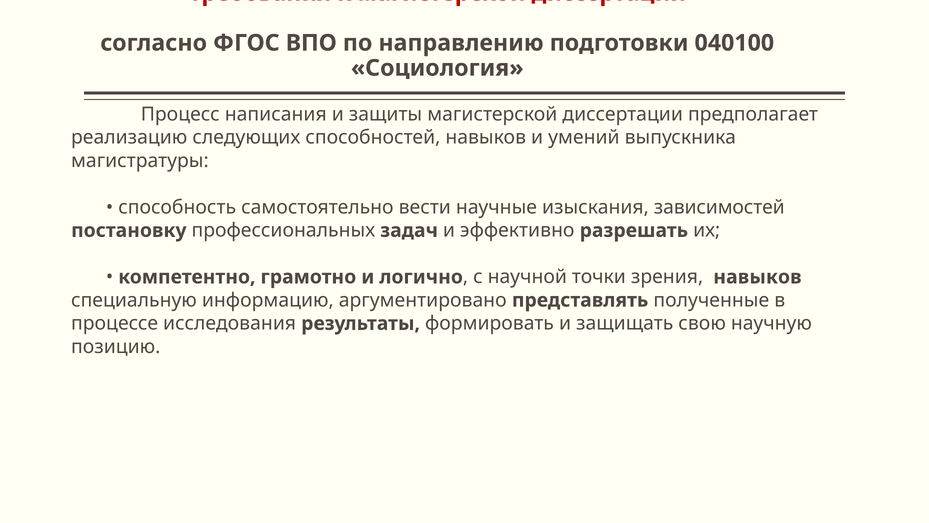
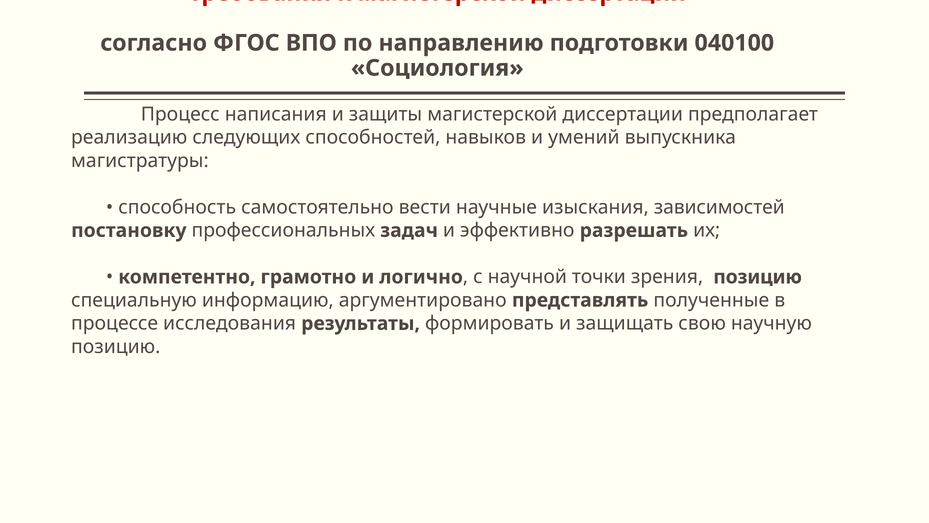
зрения навыков: навыков -> позицию
